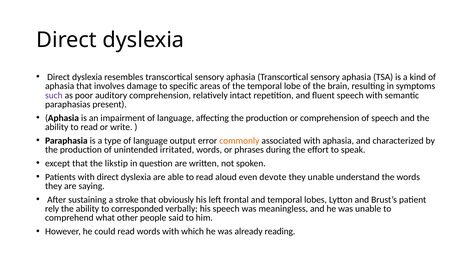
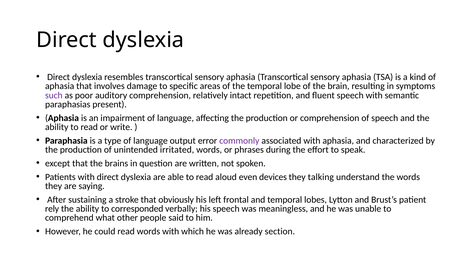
commonly colour: orange -> purple
likstip: likstip -> brains
devote: devote -> devices
they unable: unable -> talking
reading: reading -> section
